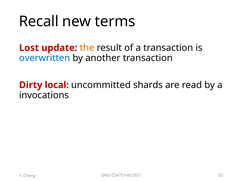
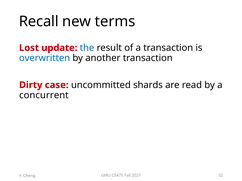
the colour: orange -> blue
local: local -> case
invocations: invocations -> concurrent
